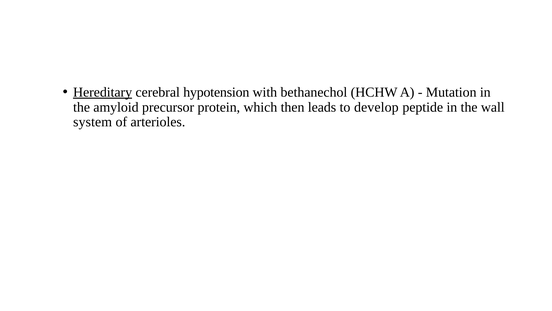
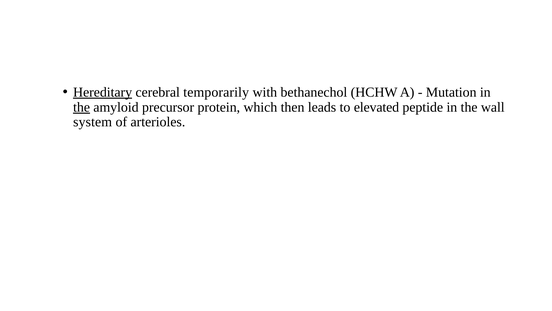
hypotension: hypotension -> temporarily
the at (82, 107) underline: none -> present
develop: develop -> elevated
